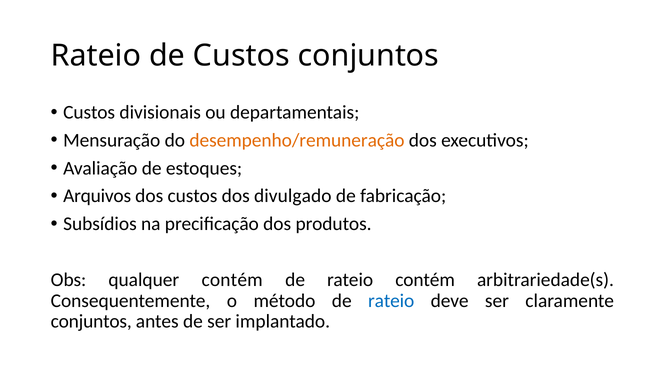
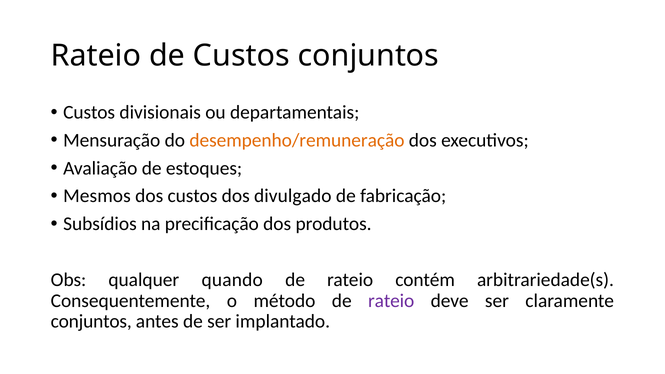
Arquivos: Arquivos -> Mesmos
qualquer contém: contém -> quando
rateio at (391, 301) colour: blue -> purple
